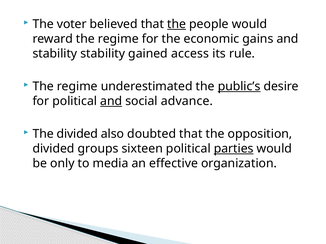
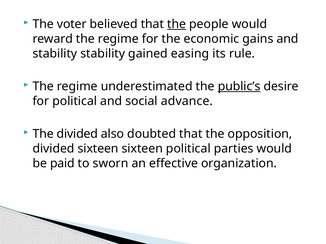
access: access -> easing
and at (111, 101) underline: present -> none
divided groups: groups -> sixteen
parties underline: present -> none
only: only -> paid
media: media -> sworn
